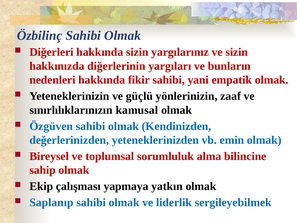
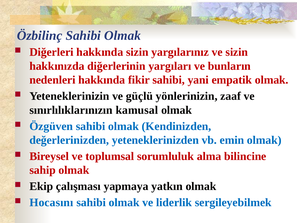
Saplanıp: Saplanıp -> Hocasını
